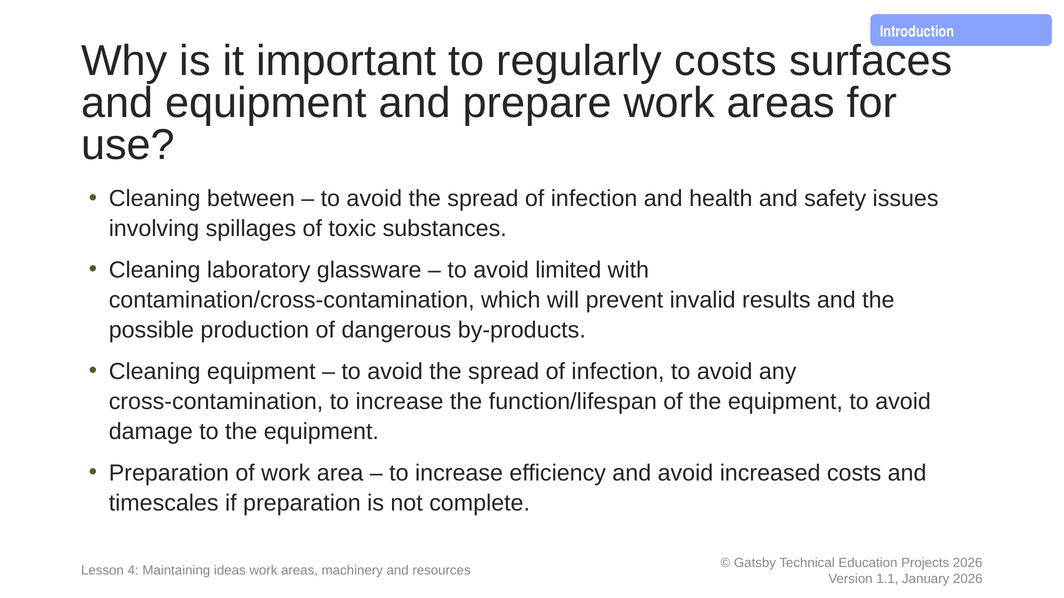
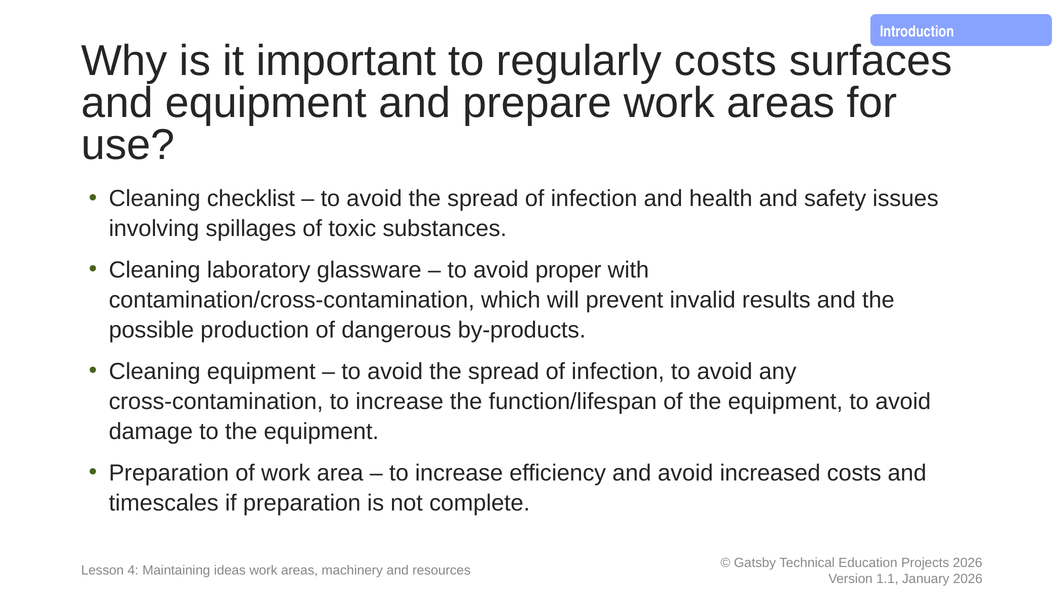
between: between -> checklist
limited: limited -> proper
